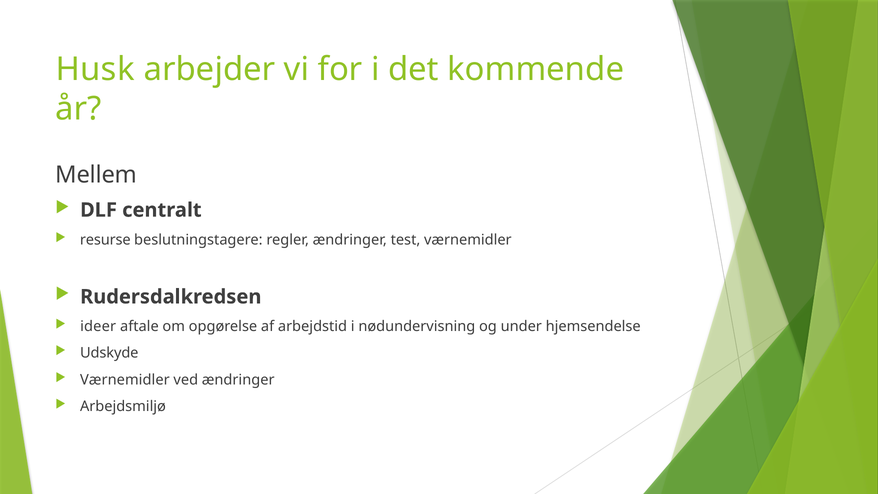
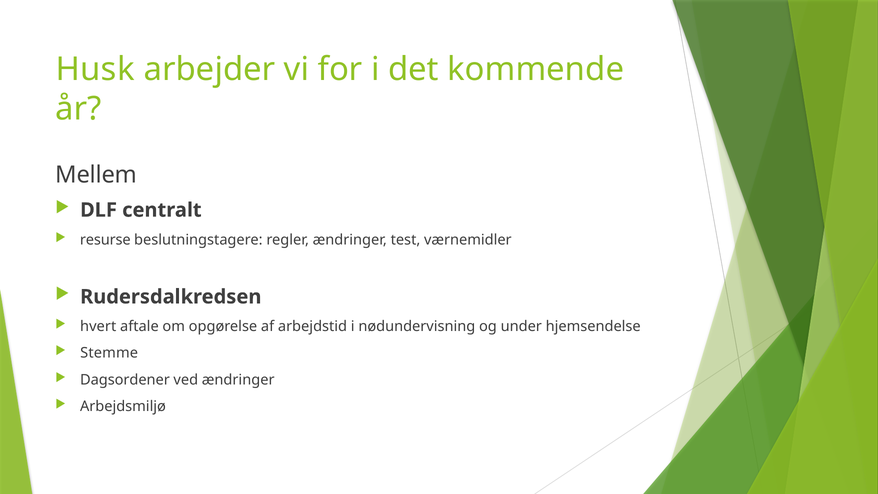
ideer: ideer -> hvert
Udskyde: Udskyde -> Stemme
Værnemidler at (125, 380): Værnemidler -> Dagsordener
